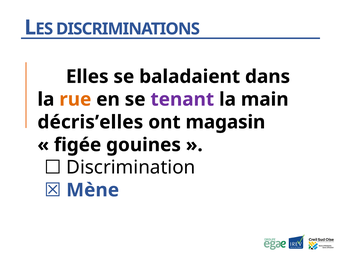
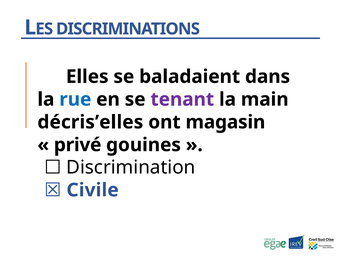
rue colour: orange -> blue
figée: figée -> privé
Mène: Mène -> Civile
